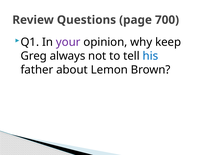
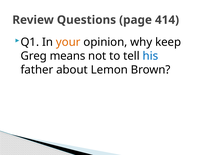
700: 700 -> 414
your colour: purple -> orange
always: always -> means
